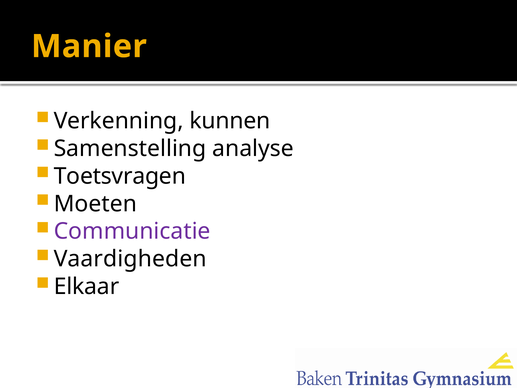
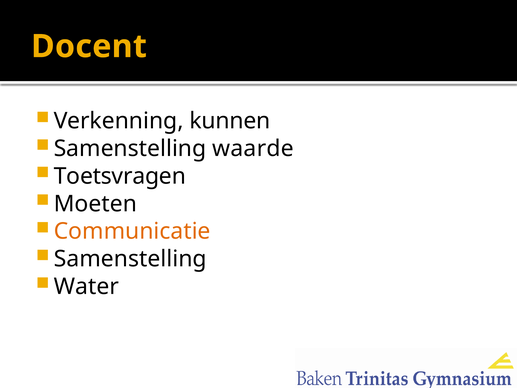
Manier: Manier -> Docent
analyse: analyse -> waarde
Communicatie colour: purple -> orange
Vaardigheden at (130, 259): Vaardigheden -> Samenstelling
Elkaar: Elkaar -> Water
